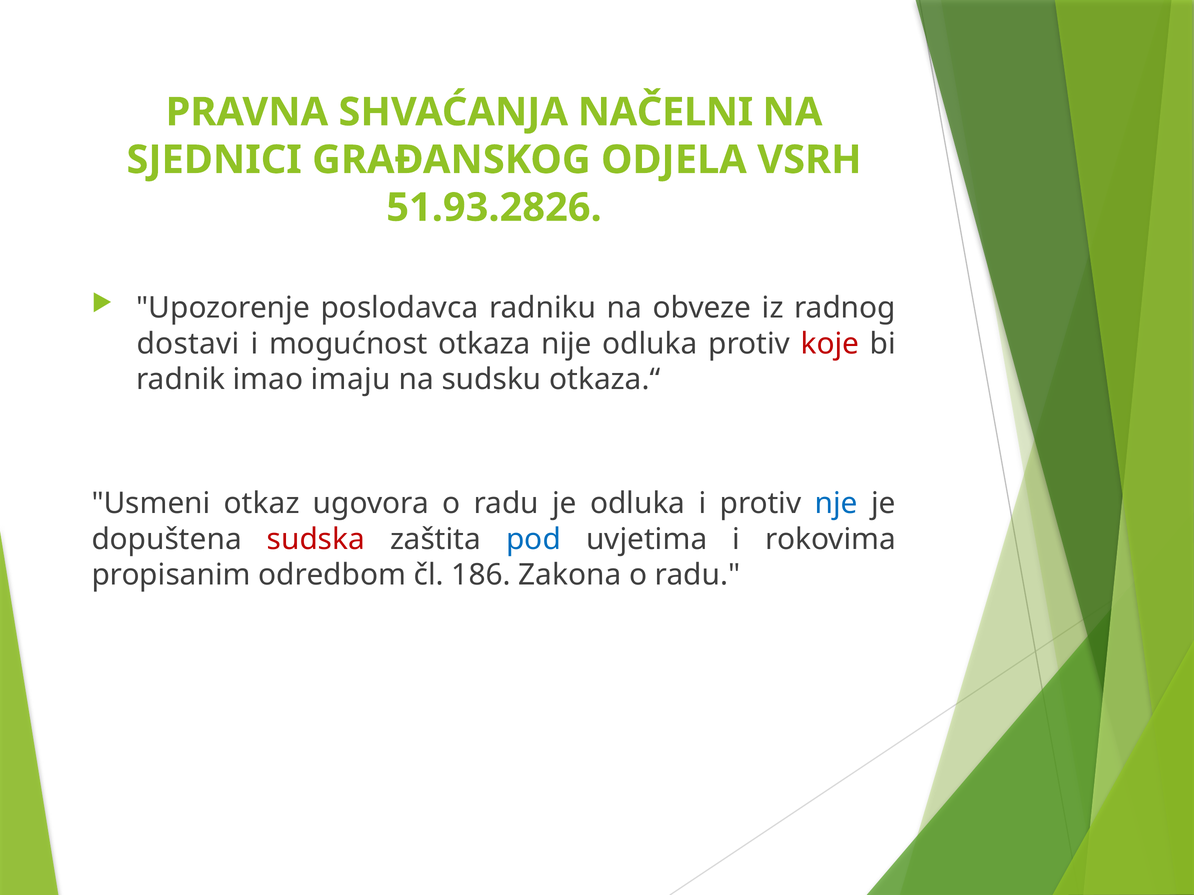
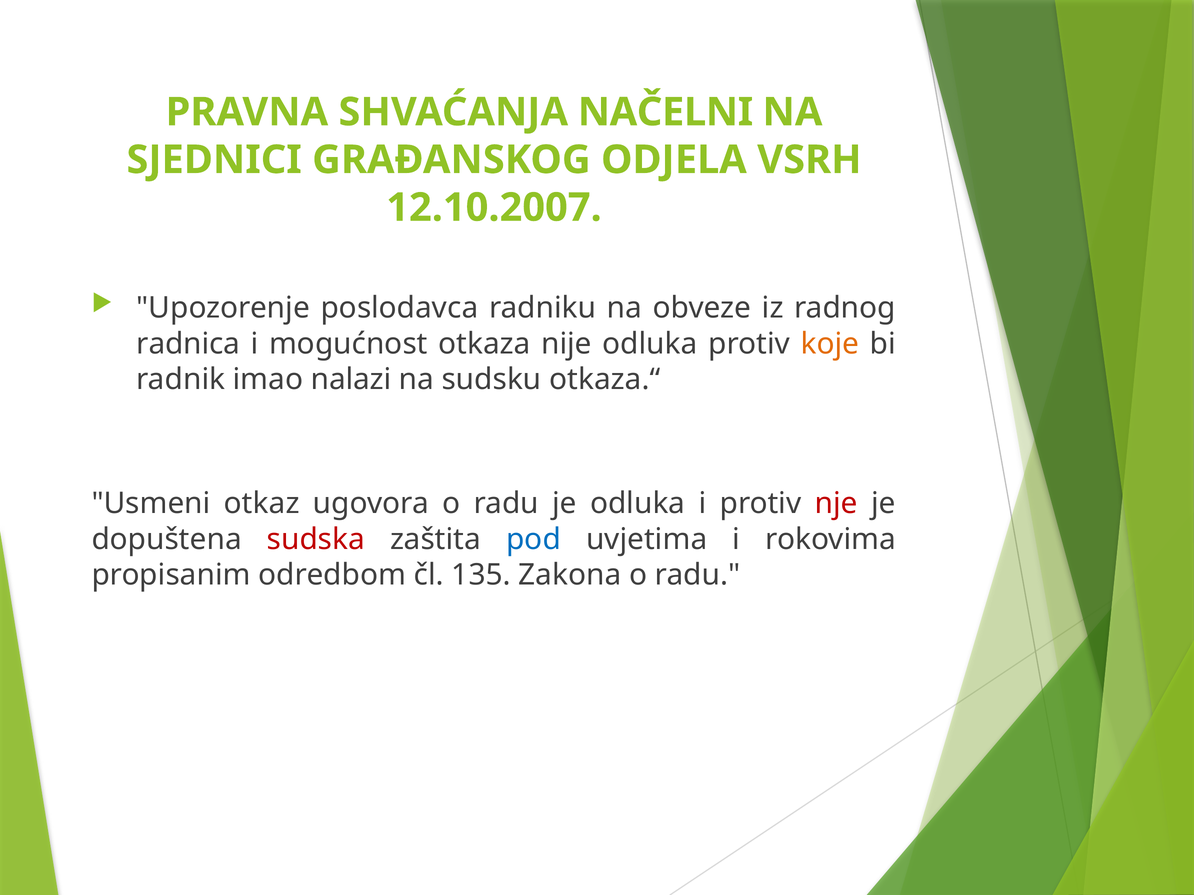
51.93.2826: 51.93.2826 -> 12.10.2007
dostavi: dostavi -> radnica
koje colour: red -> orange
imaju: imaju -> nalazi
nje colour: blue -> red
186: 186 -> 135
